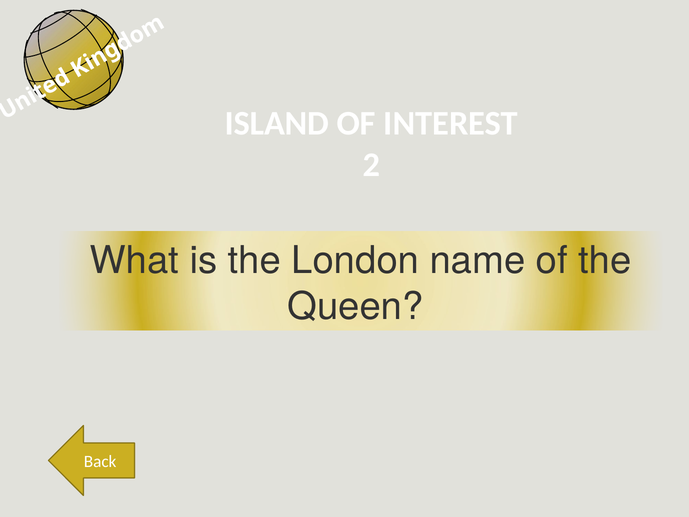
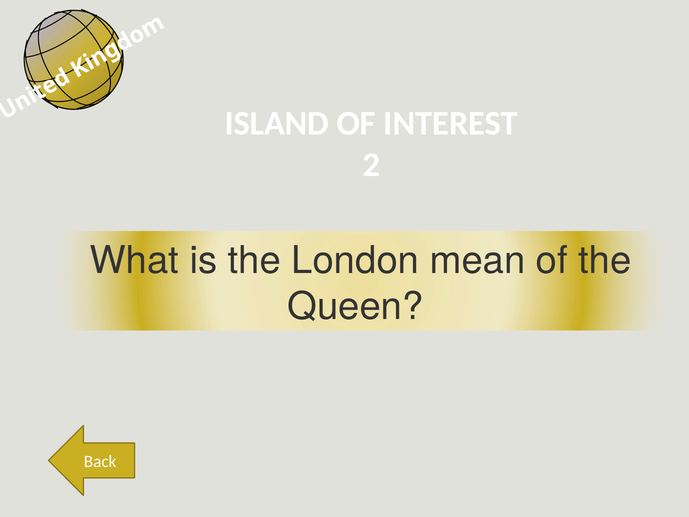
name: name -> mean
